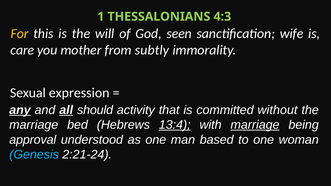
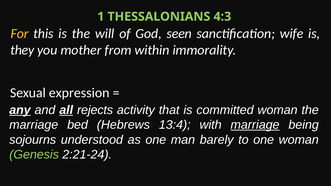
care: care -> they
subtly: subtly -> within
should: should -> rejects
committed without: without -> woman
13:4 underline: present -> none
approval: approval -> sojourns
based: based -> barely
Genesis colour: light blue -> light green
